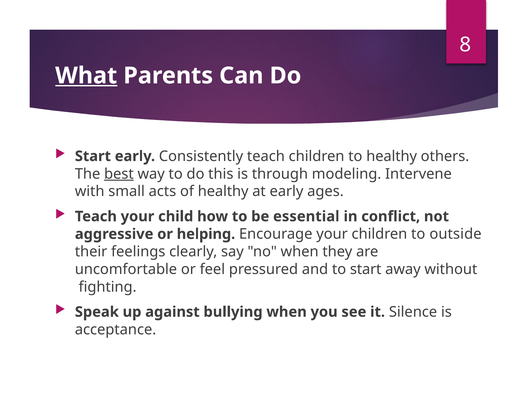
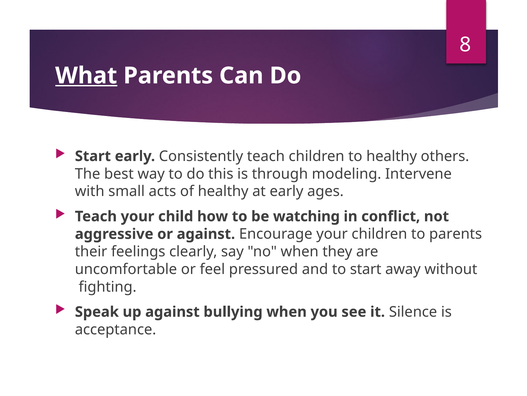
best underline: present -> none
essential: essential -> watching
or helping: helping -> against
to outside: outside -> parents
